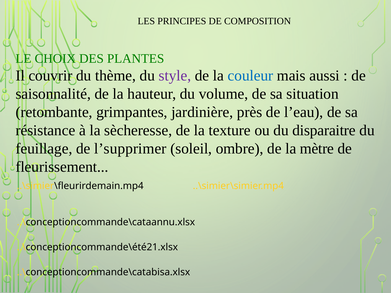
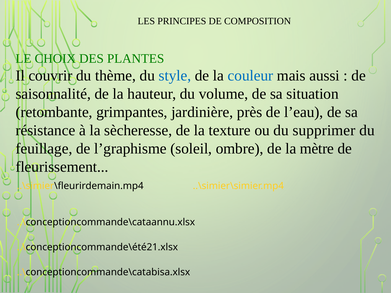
style colour: purple -> blue
disparaitre: disparaitre -> supprimer
l’supprimer: l’supprimer -> l’graphisme
